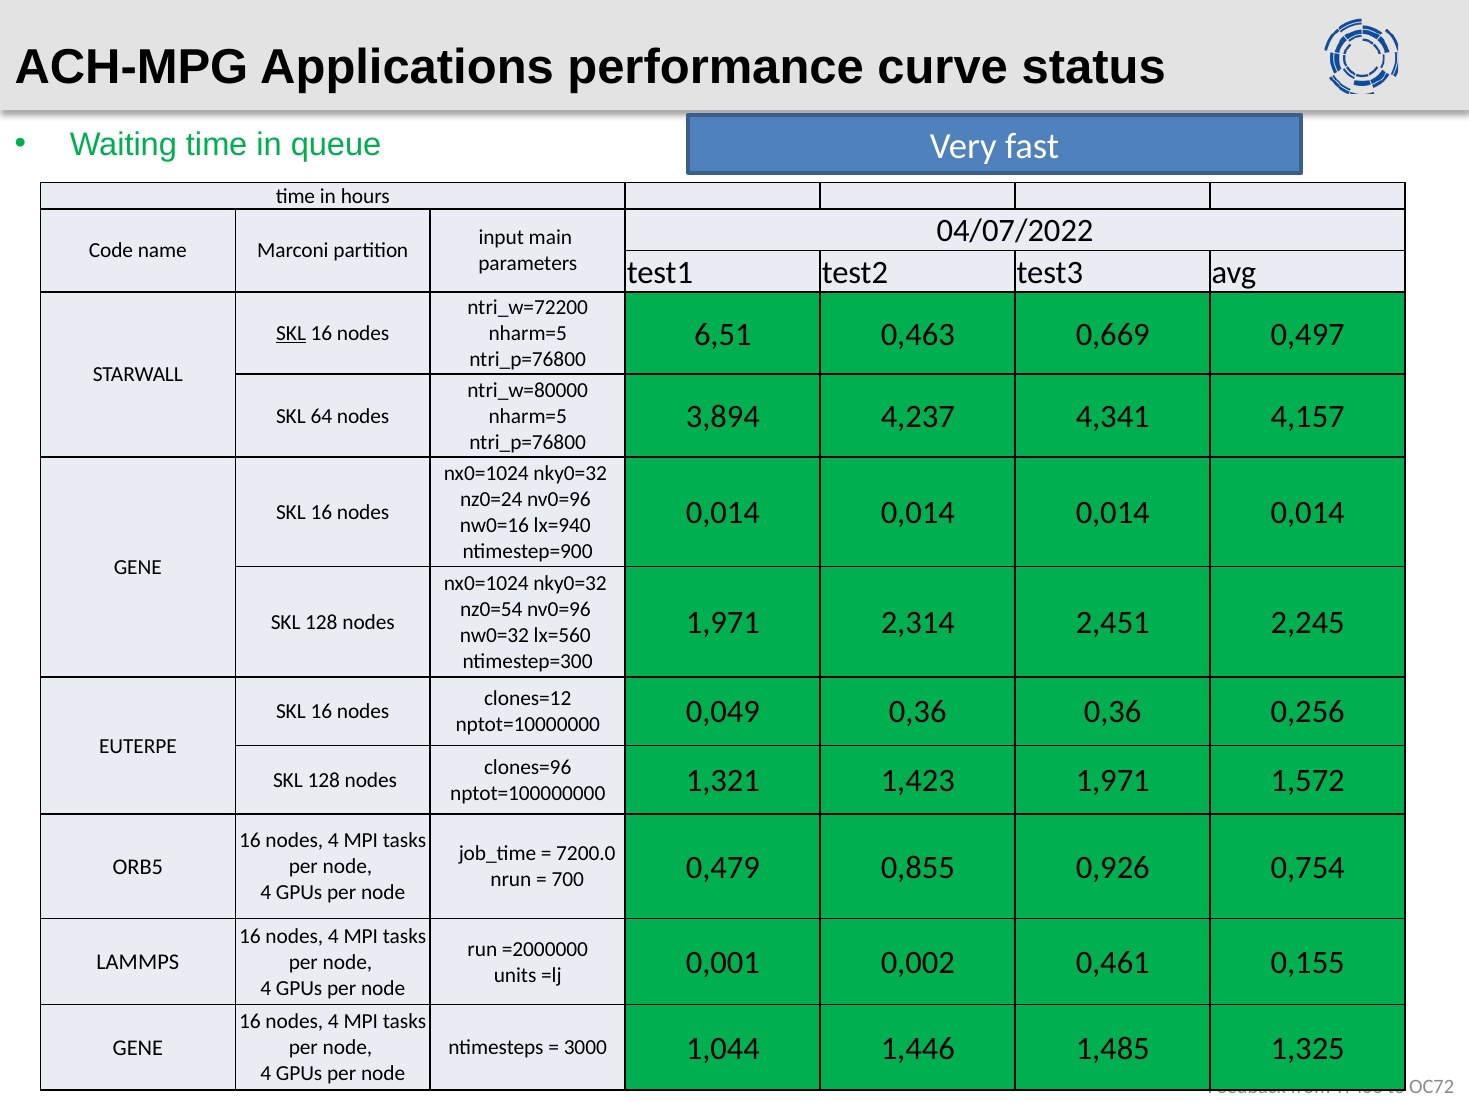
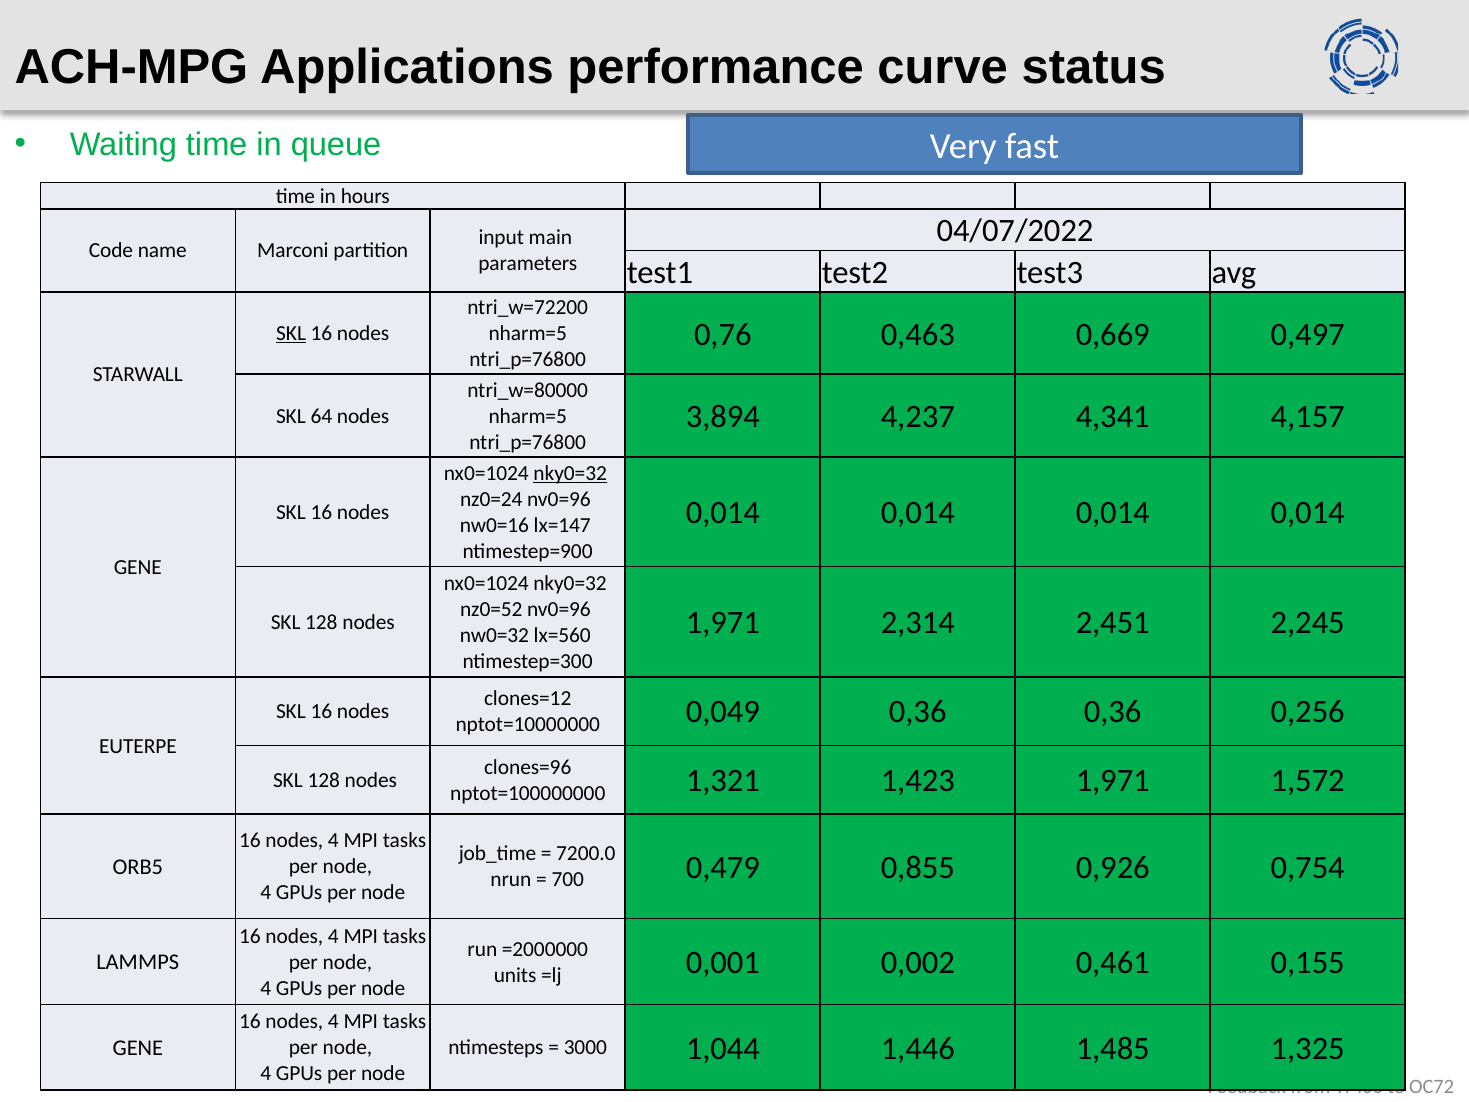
6,51: 6,51 -> 0,76
nky0=32 at (570, 473) underline: none -> present
lx=940: lx=940 -> lx=147
nz0=54: nz0=54 -> nz0=52
